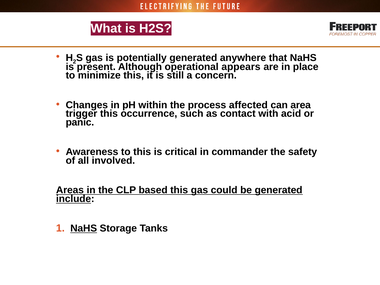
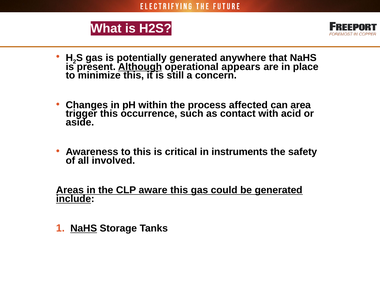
Although underline: none -> present
panic: panic -> aside
commander: commander -> instruments
based: based -> aware
